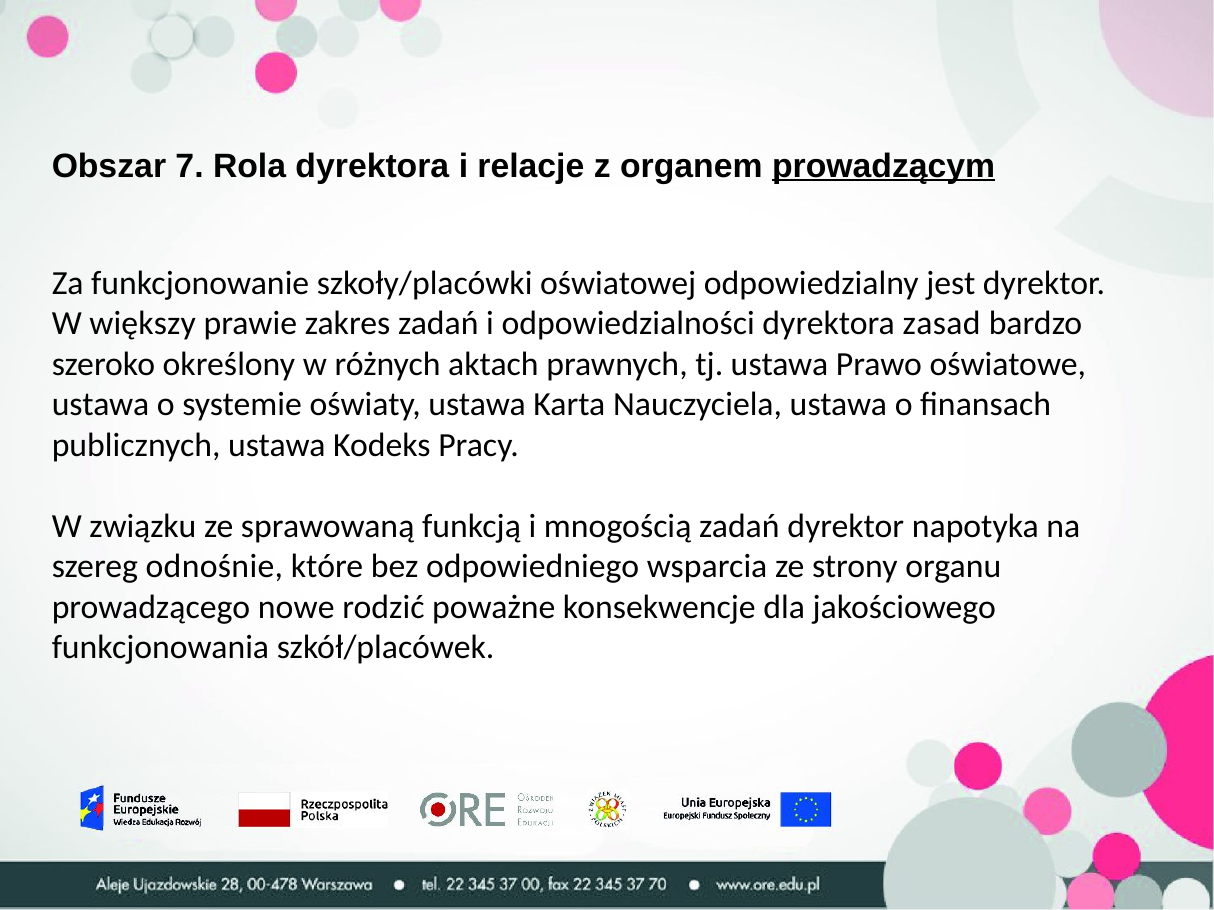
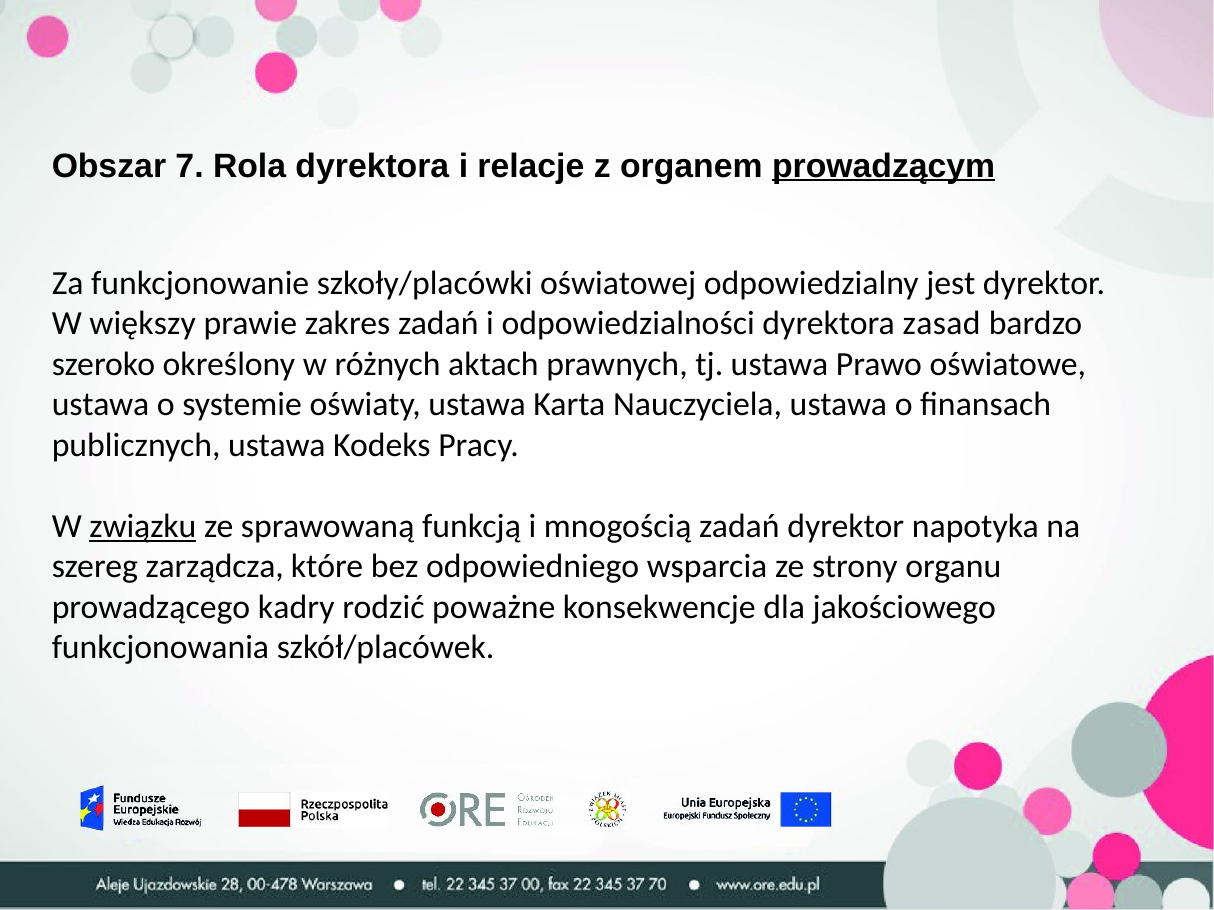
związku underline: none -> present
odnośnie: odnośnie -> zarządcza
nowe: nowe -> kadry
